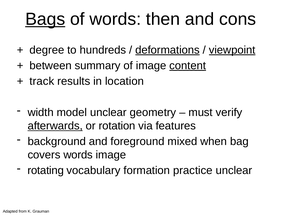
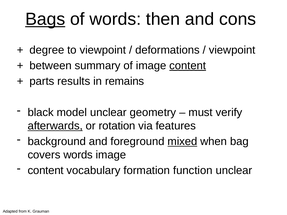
to hundreds: hundreds -> viewpoint
deformations underline: present -> none
viewpoint at (232, 50) underline: present -> none
track: track -> parts
location: location -> remains
width: width -> black
mixed underline: none -> present
rotating at (46, 171): rotating -> content
practice: practice -> function
